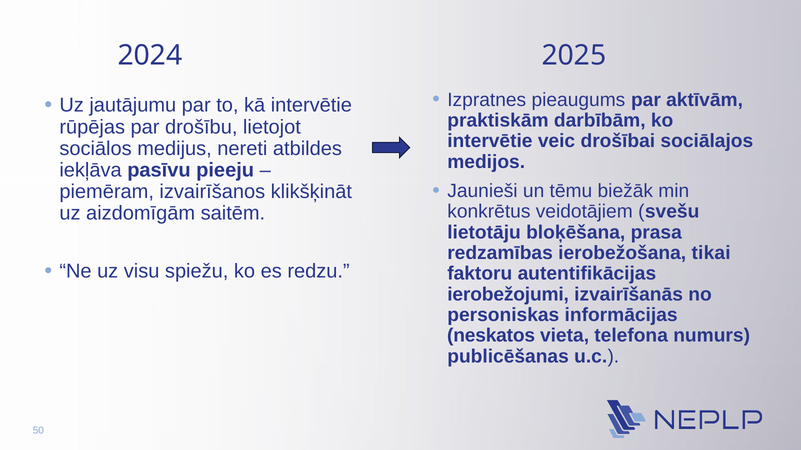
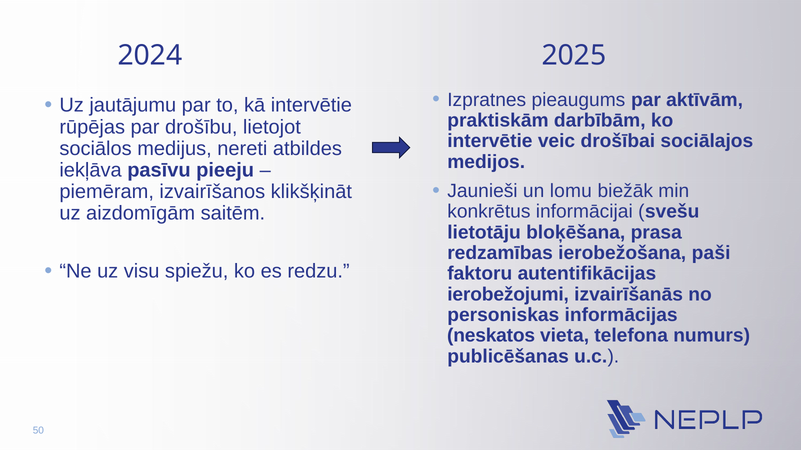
tēmu: tēmu -> lomu
veidotājiem: veidotājiem -> informācijai
tikai: tikai -> paši
